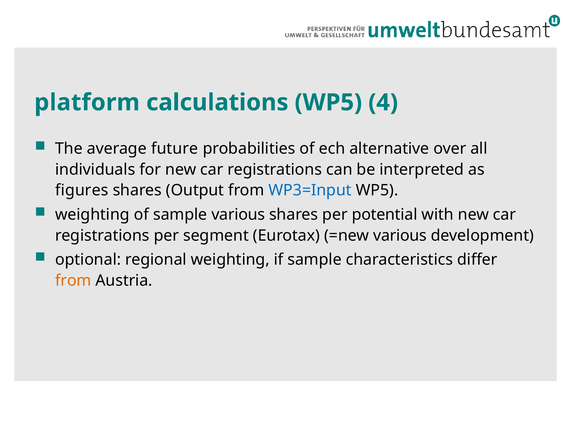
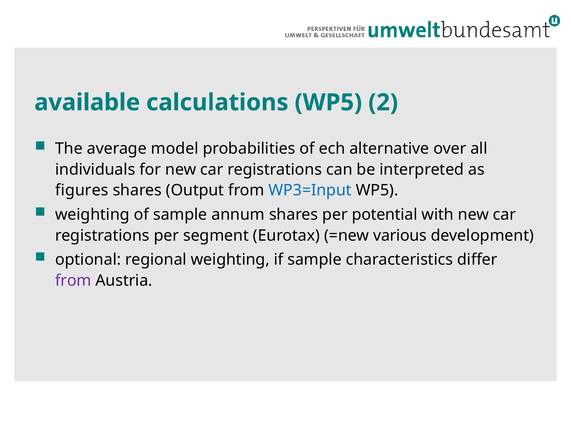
platform: platform -> available
4: 4 -> 2
future: future -> model
sample various: various -> annum
from at (73, 281) colour: orange -> purple
